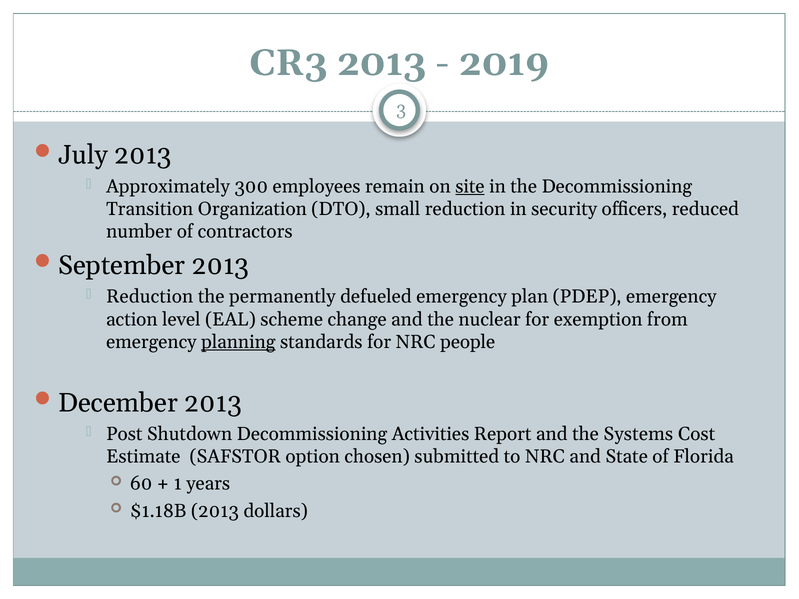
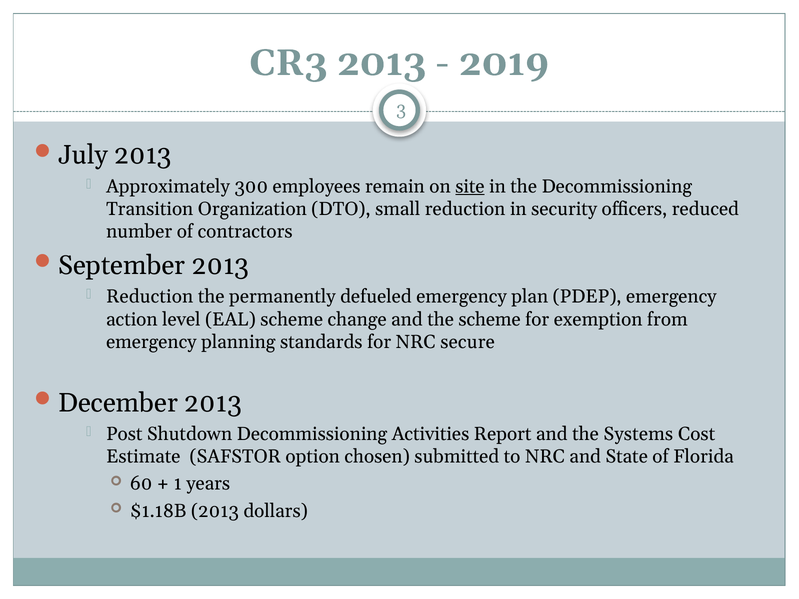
the nuclear: nuclear -> scheme
planning underline: present -> none
people: people -> secure
